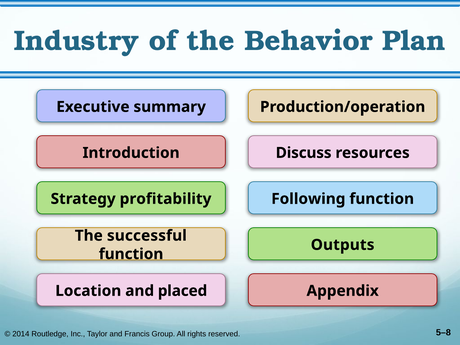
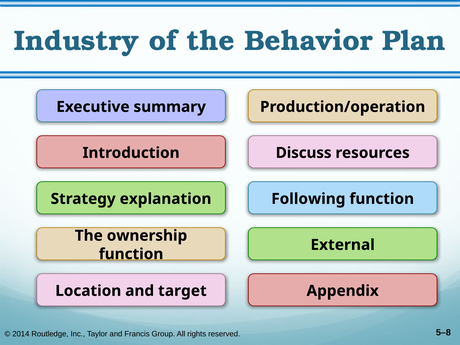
profitability: profitability -> explanation
successful: successful -> ownership
Outputs: Outputs -> External
placed: placed -> target
